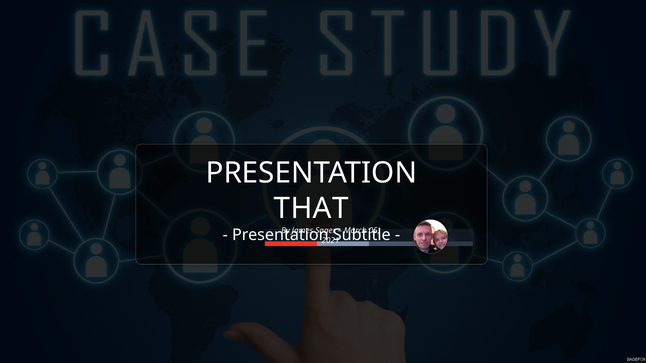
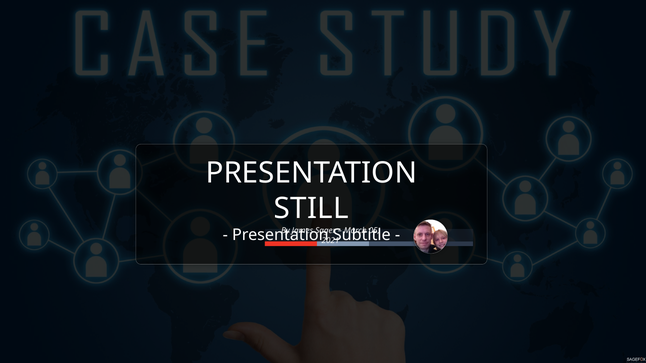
THAT: THAT -> STILL
